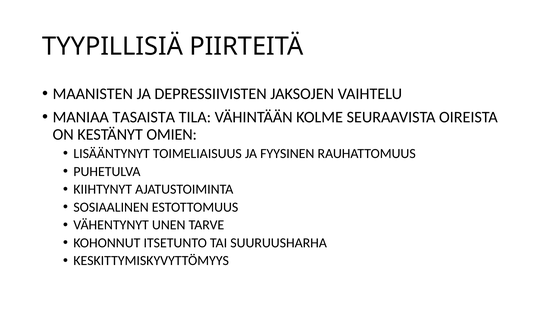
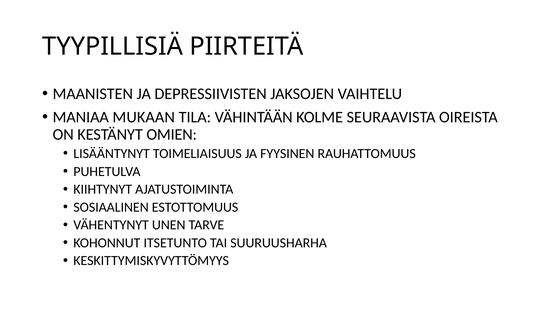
TASAISTA: TASAISTA -> MUKAAN
